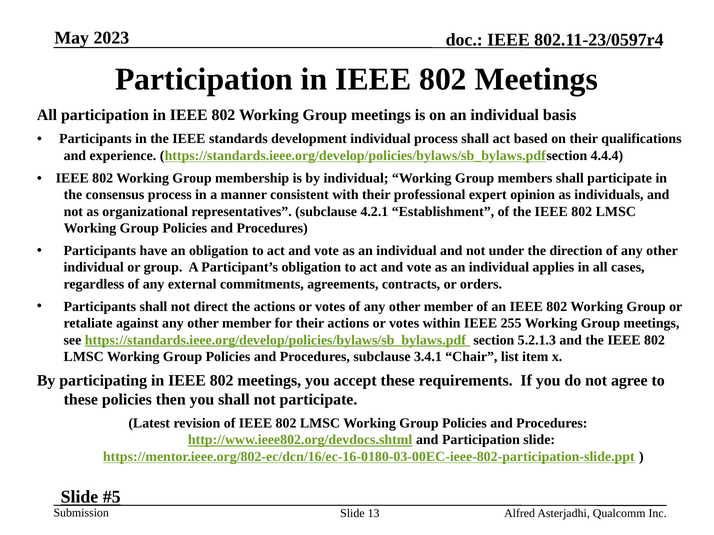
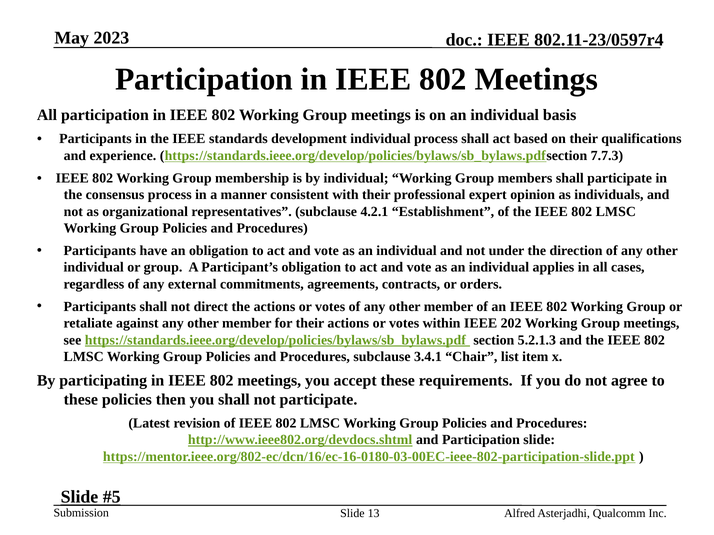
4.4.4: 4.4.4 -> 7.7.3
255: 255 -> 202
